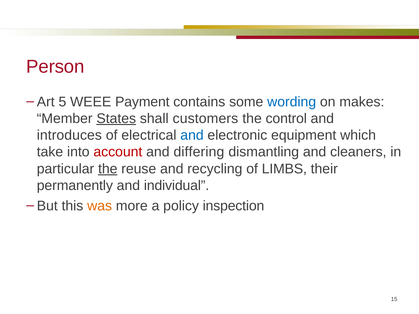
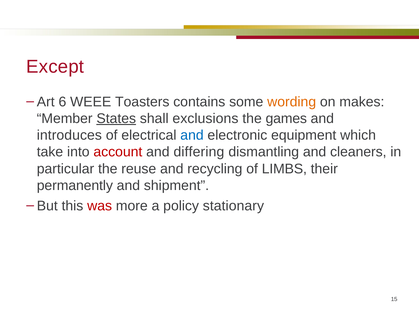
Person: Person -> Except
5: 5 -> 6
Payment: Payment -> Toasters
wording colour: blue -> orange
customers: customers -> exclusions
control: control -> games
the at (108, 169) underline: present -> none
individual: individual -> shipment
was colour: orange -> red
inspection: inspection -> stationary
